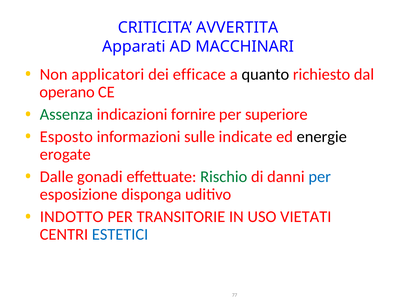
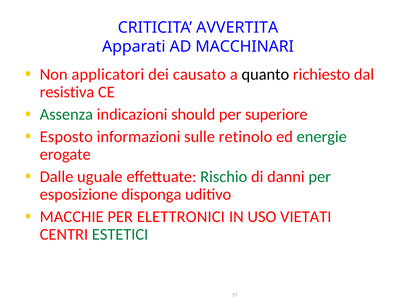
efficace: efficace -> causato
operano: operano -> resistiva
fornire: fornire -> should
indicate: indicate -> retinolo
energie colour: black -> green
gonadi: gonadi -> uguale
per at (320, 177) colour: blue -> green
INDOTTO: INDOTTO -> MACCHIE
TRANSITORIE: TRANSITORIE -> ELETTRONICI
ESTETICI colour: blue -> green
